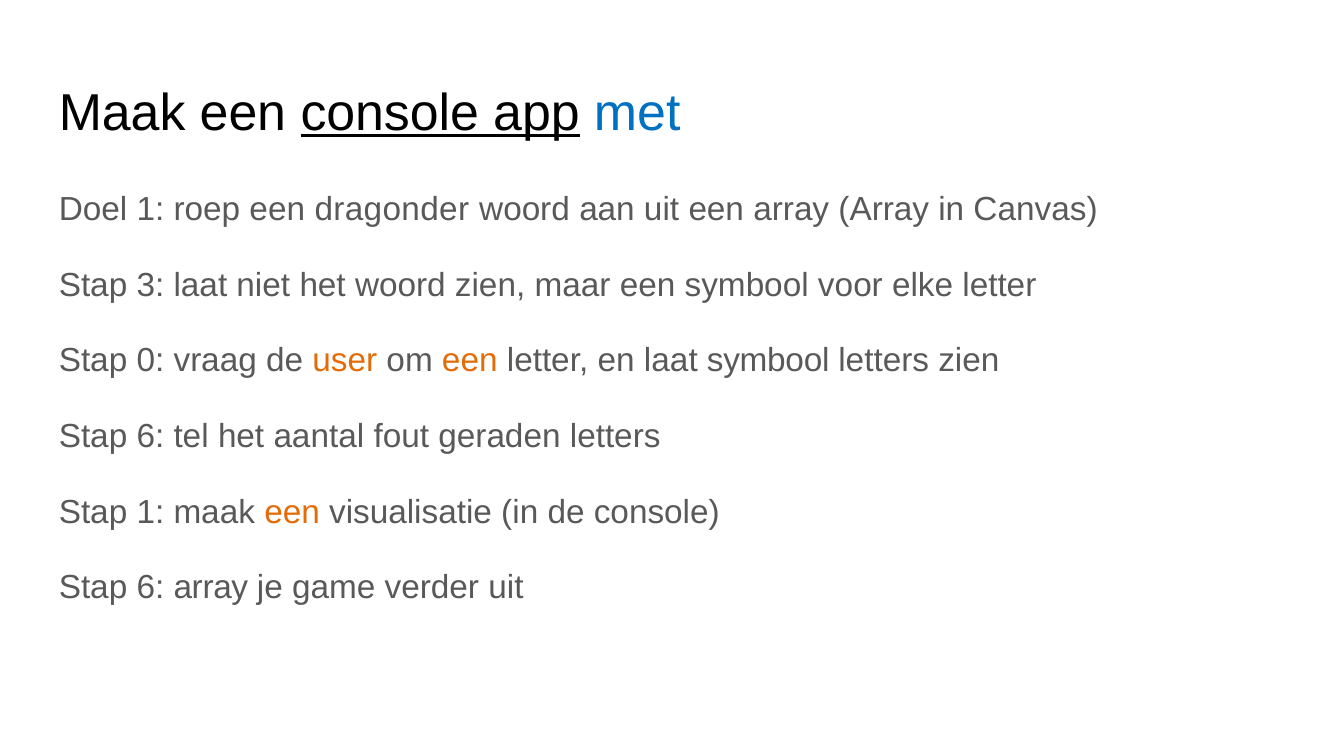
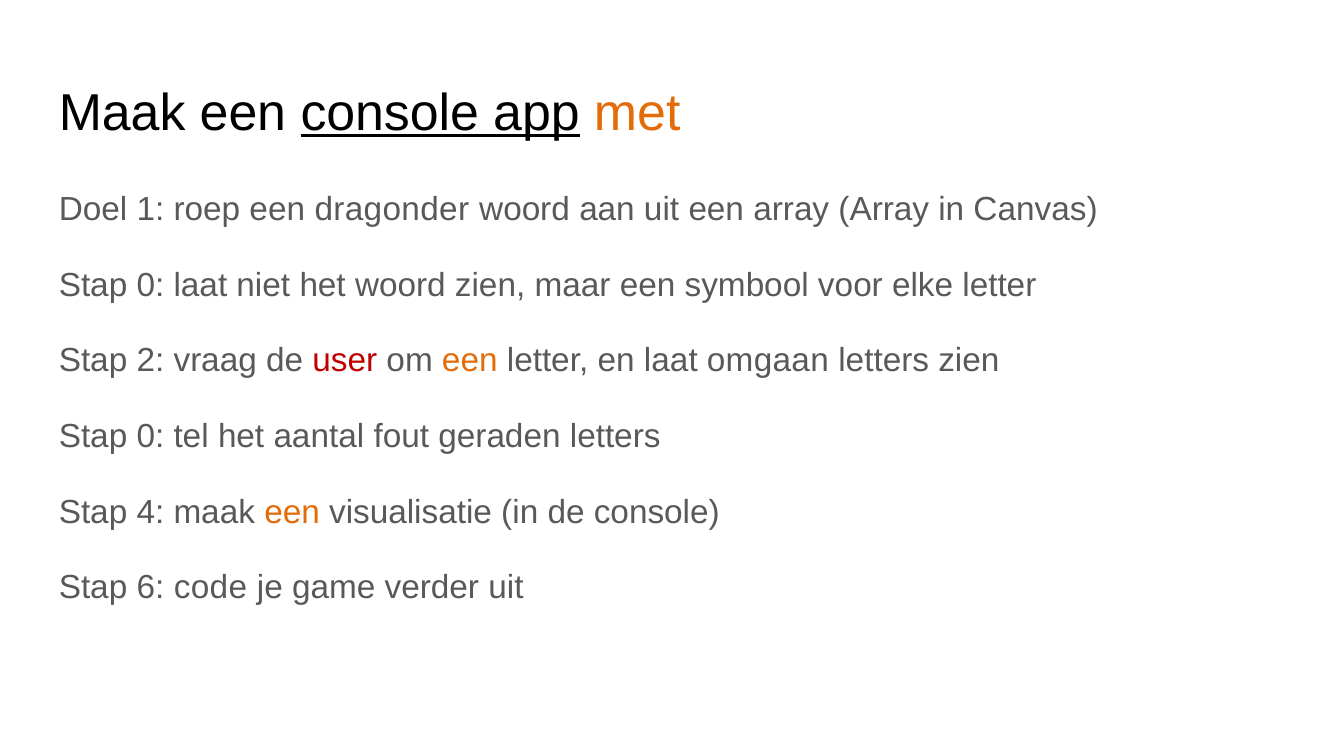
met colour: blue -> orange
3 at (150, 285): 3 -> 0
0: 0 -> 2
user colour: orange -> red
laat symbool: symbool -> omgaan
6 at (150, 437): 6 -> 0
Stap 1: 1 -> 4
6 array: array -> code
